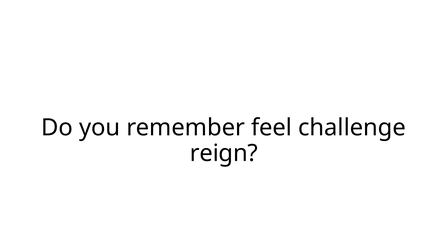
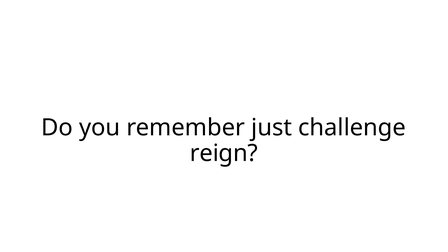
feel: feel -> just
